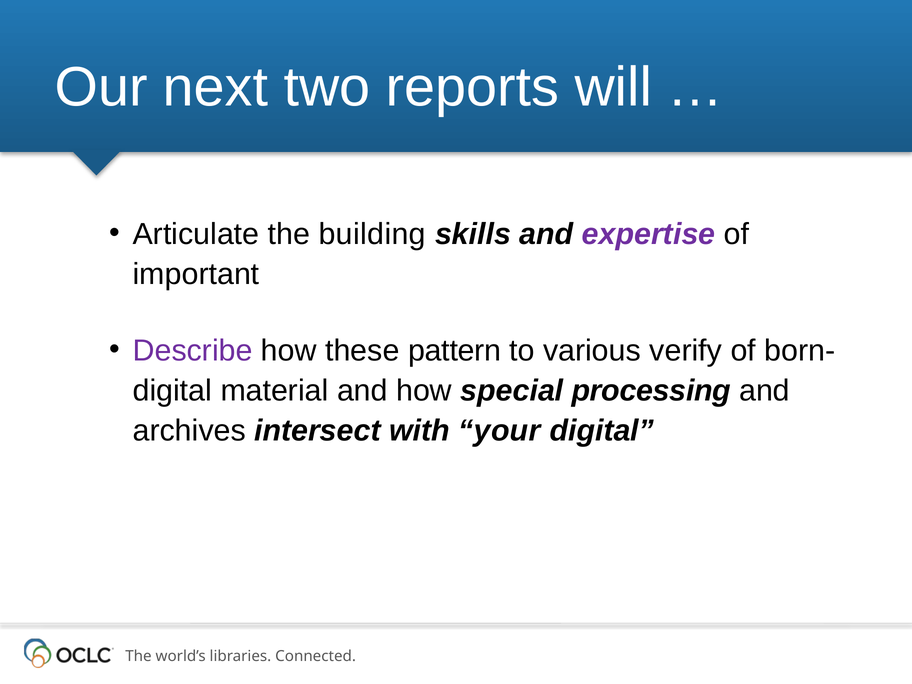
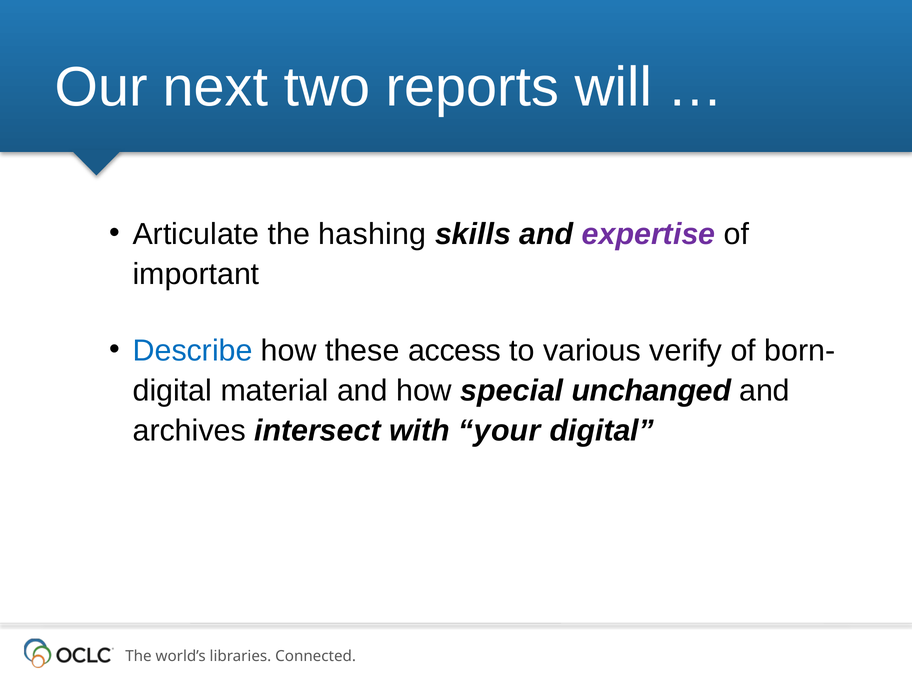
building: building -> hashing
Describe colour: purple -> blue
pattern: pattern -> access
processing: processing -> unchanged
